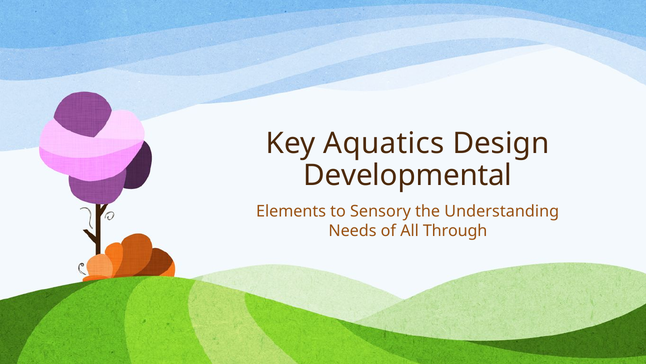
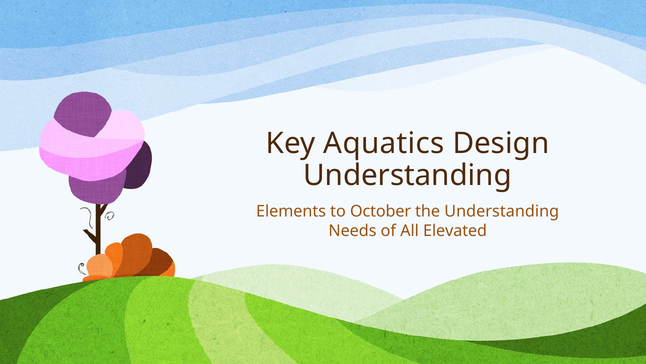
Developmental at (408, 175): Developmental -> Understanding
Sensory: Sensory -> October
Through: Through -> Elevated
